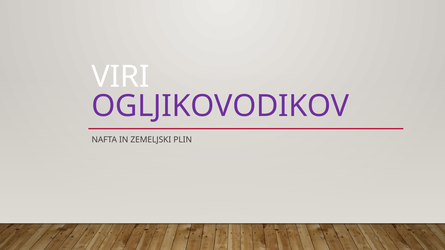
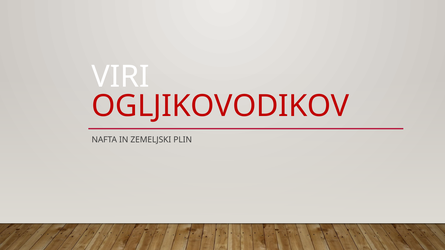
OGLJIKOVODIKOV colour: purple -> red
